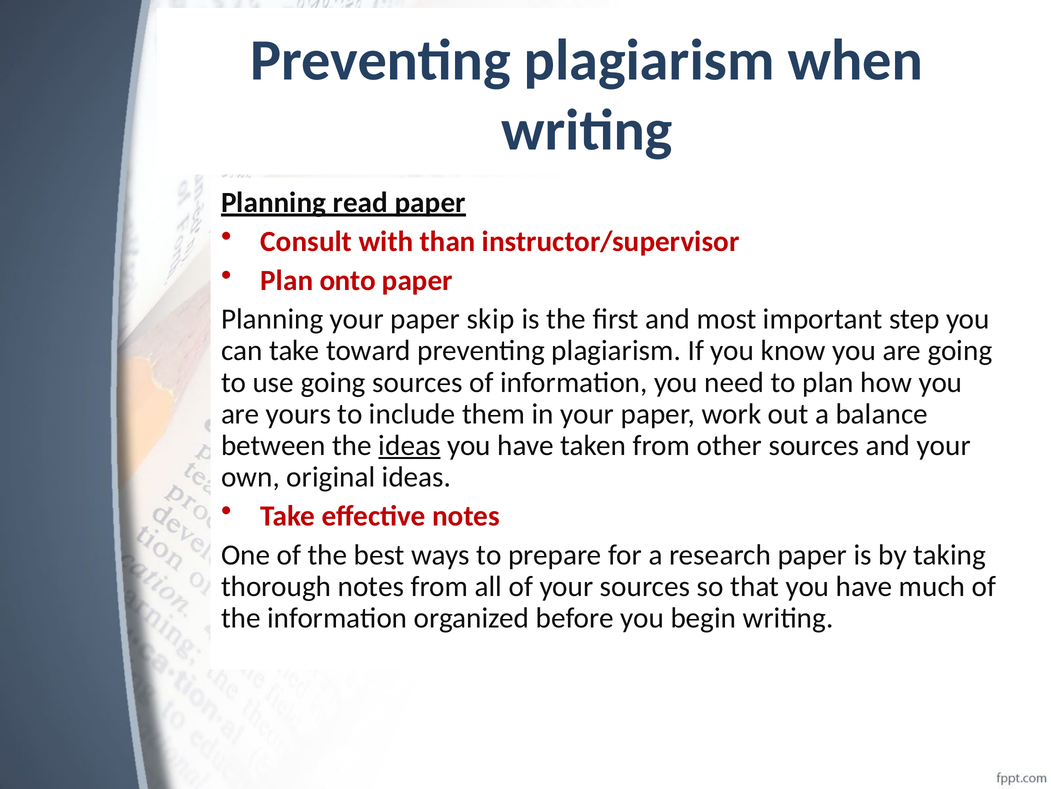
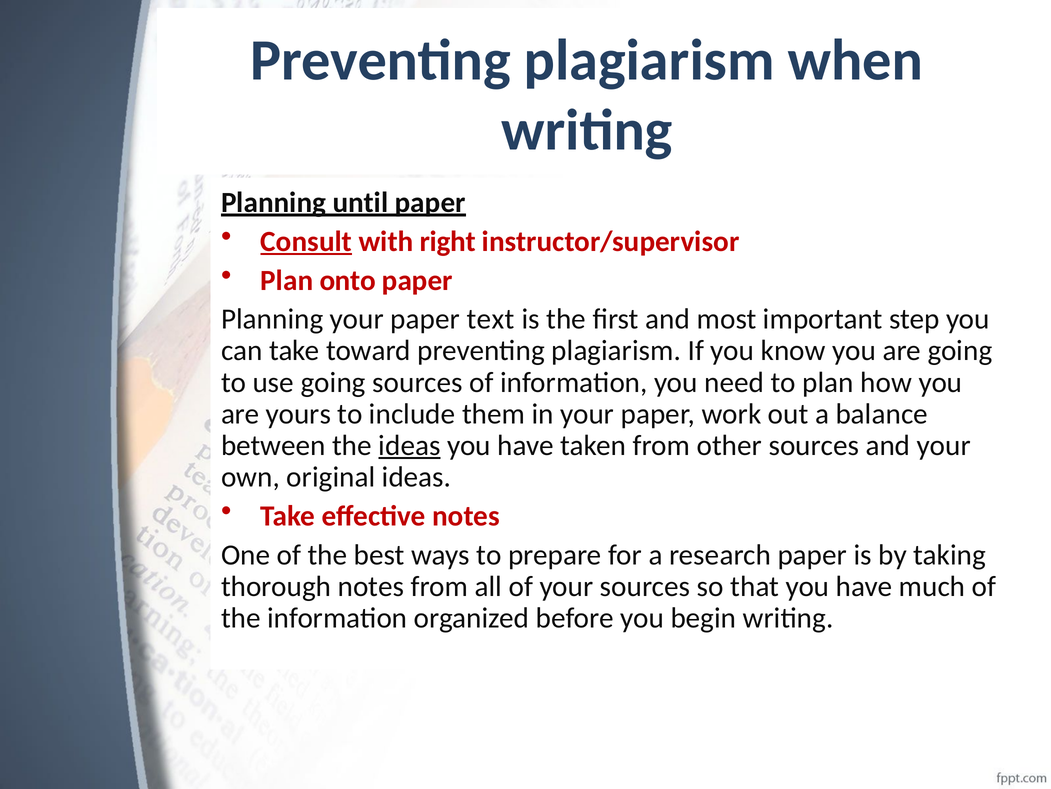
read: read -> until
Consult underline: none -> present
than: than -> right
skip: skip -> text
